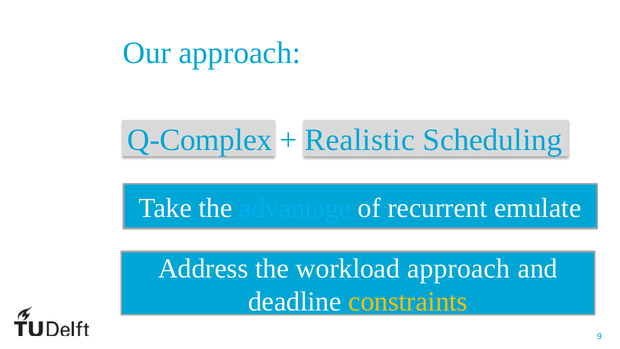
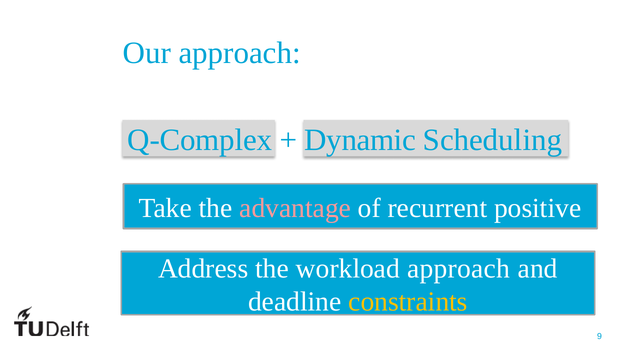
Realistic: Realistic -> Dynamic
advantage colour: light blue -> pink
emulate: emulate -> positive
